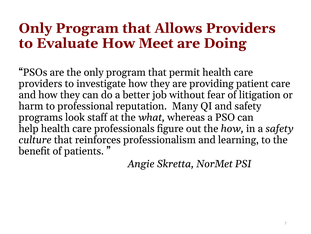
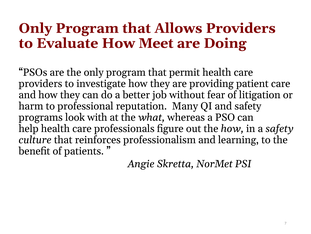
staff: staff -> with
